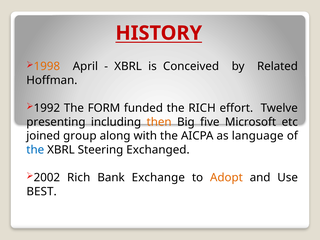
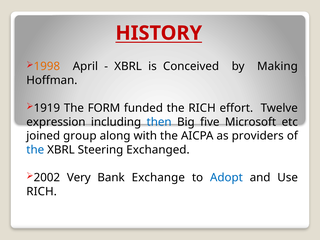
Related: Related -> Making
1992: 1992 -> 1919
presenting: presenting -> expression
then colour: orange -> blue
language: language -> providers
2002 Rich: Rich -> Very
Adopt colour: orange -> blue
BEST at (42, 192): BEST -> RICH
